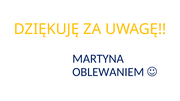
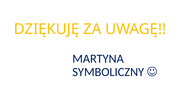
OBLEWANIEM: OBLEWANIEM -> SYMBOLICZNY
